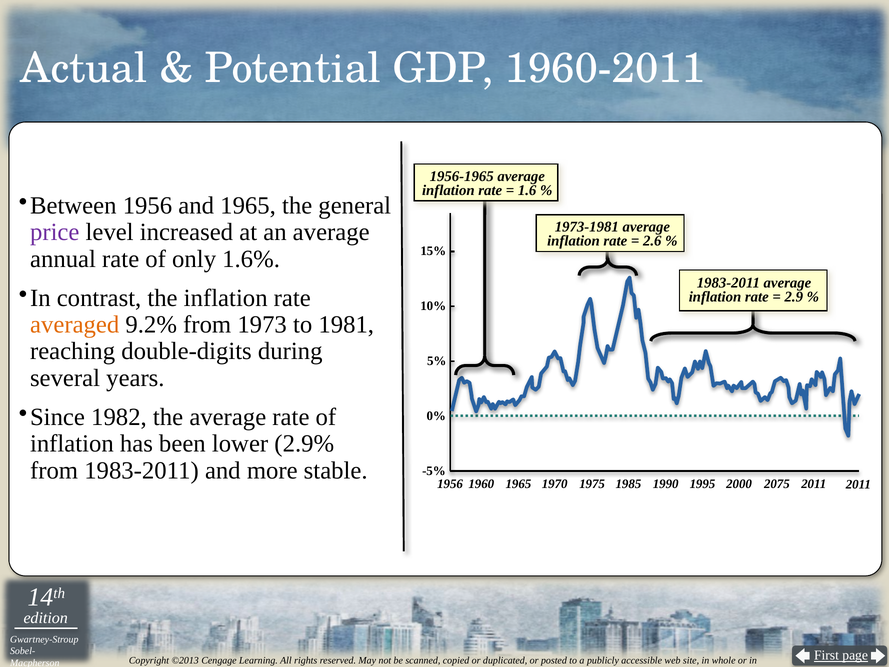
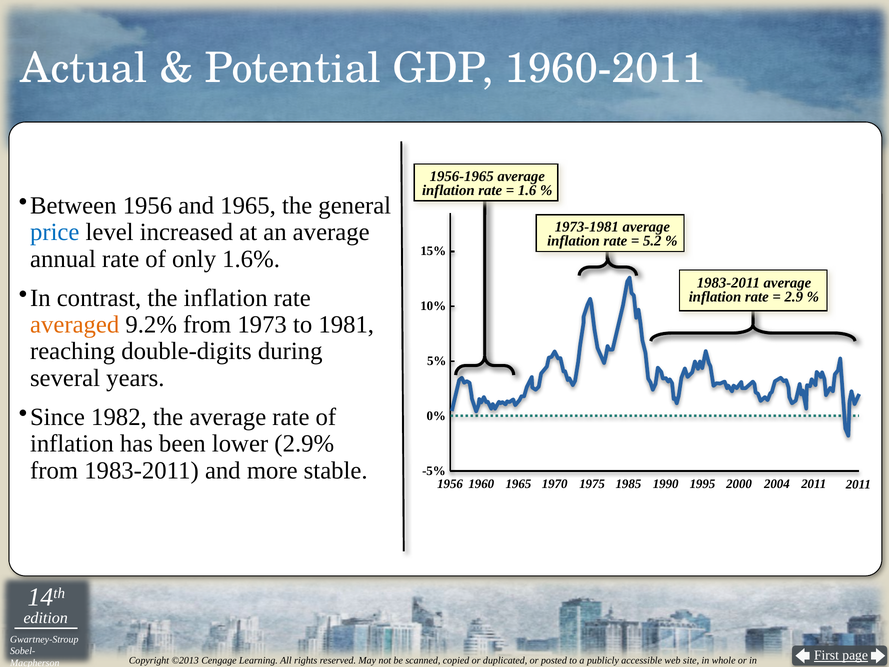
price colour: purple -> blue
2.6: 2.6 -> 5.2
2075: 2075 -> 2004
